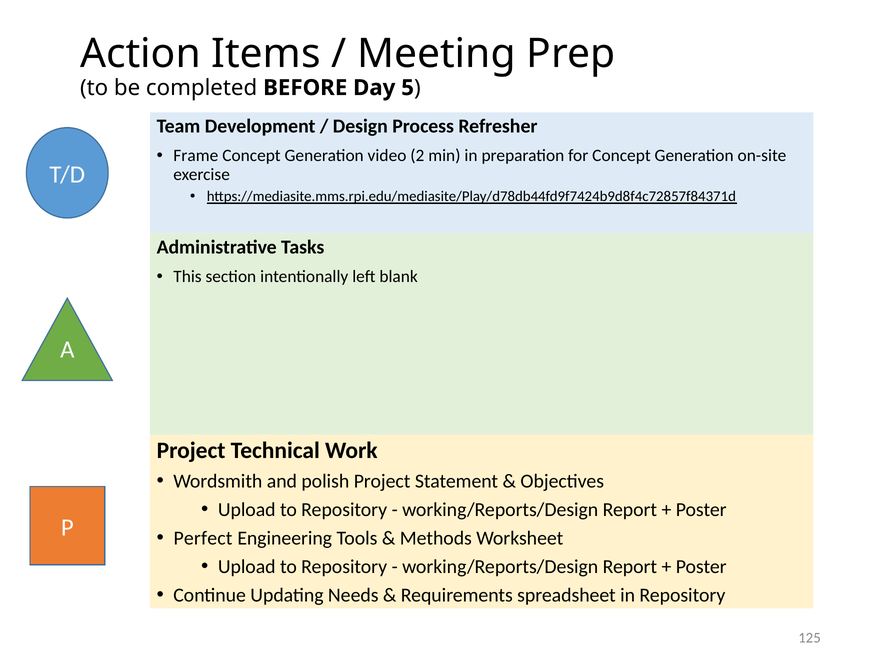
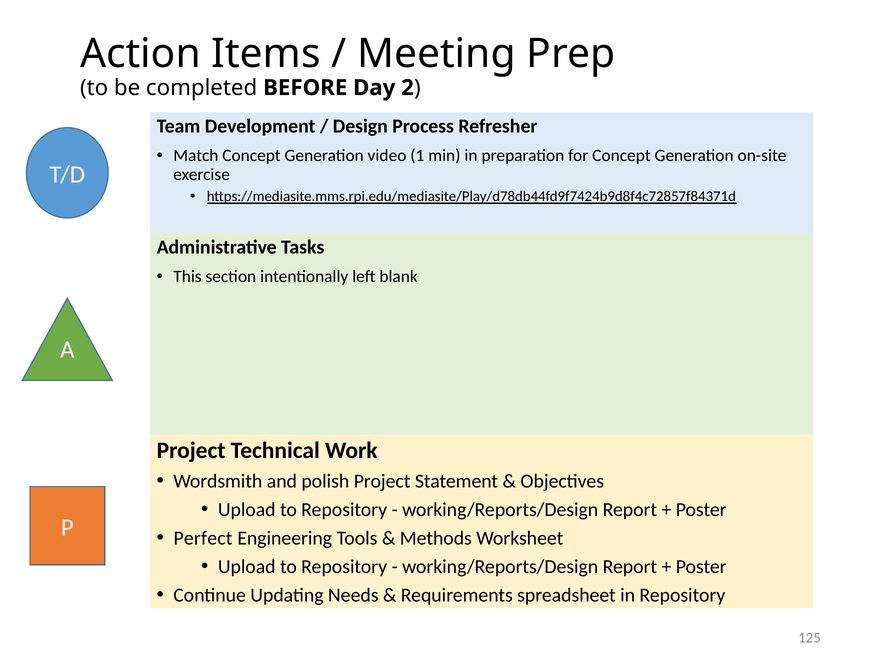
5: 5 -> 2
Frame: Frame -> Match
2: 2 -> 1
